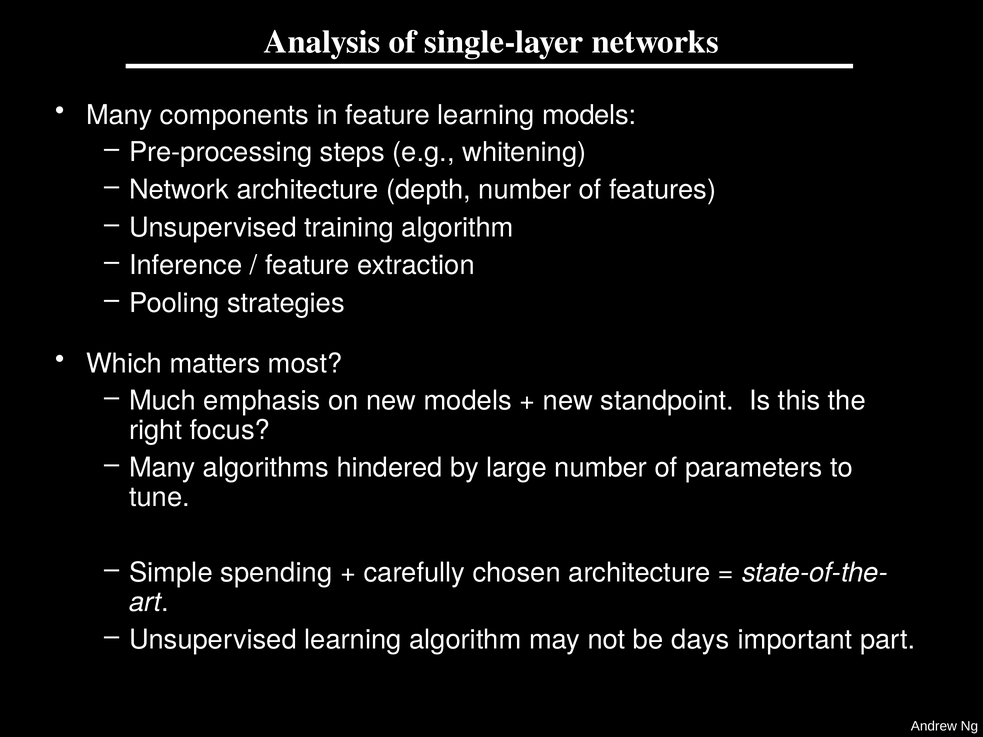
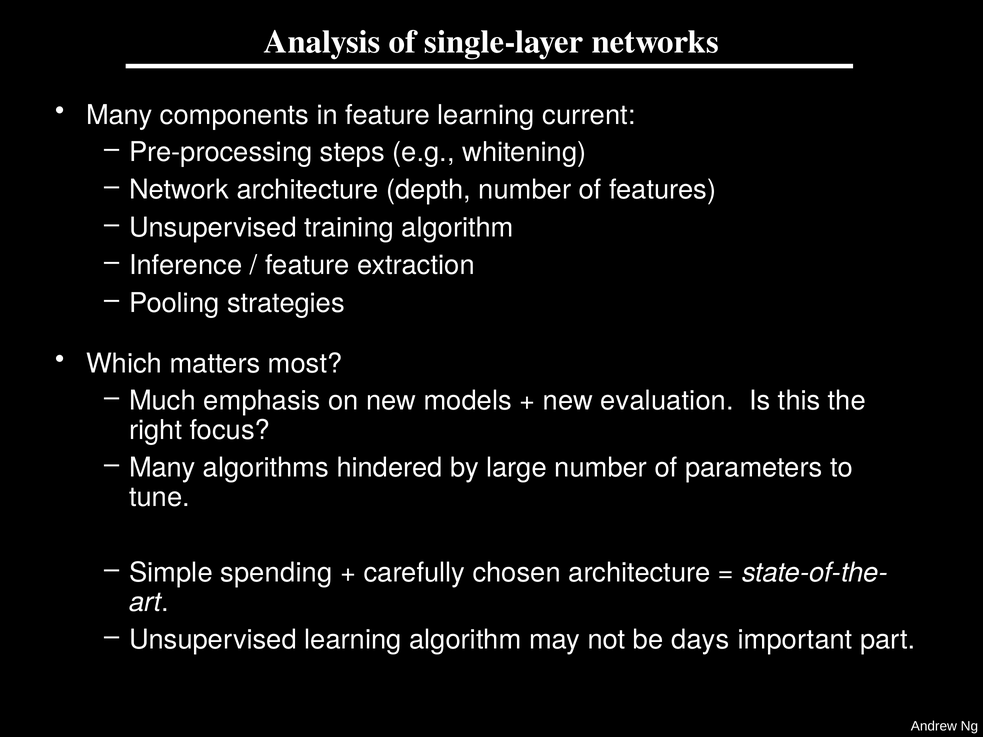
learning models: models -> current
standpoint: standpoint -> evaluation
